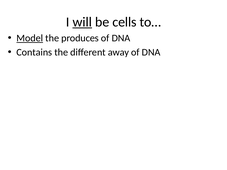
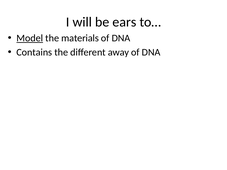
will underline: present -> none
cells: cells -> ears
produces: produces -> materials
